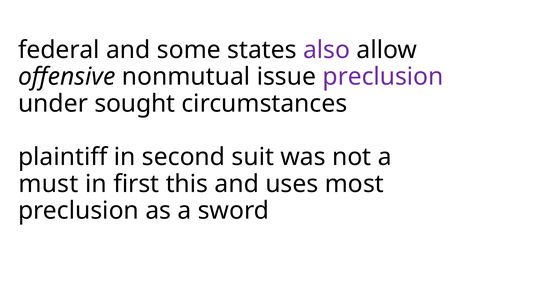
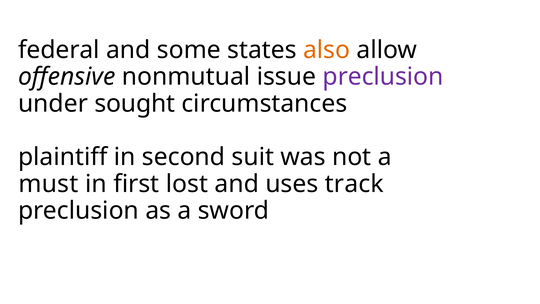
also colour: purple -> orange
this: this -> lost
most: most -> track
